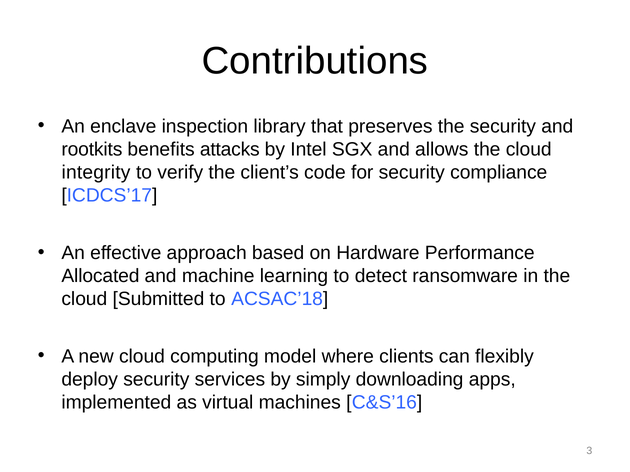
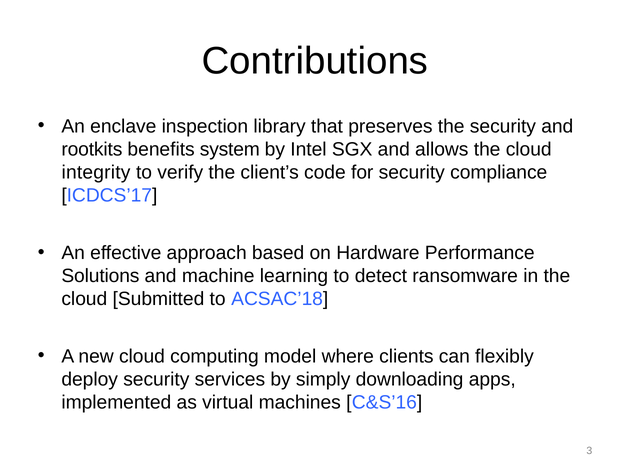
attacks: attacks -> system
Allocated: Allocated -> Solutions
